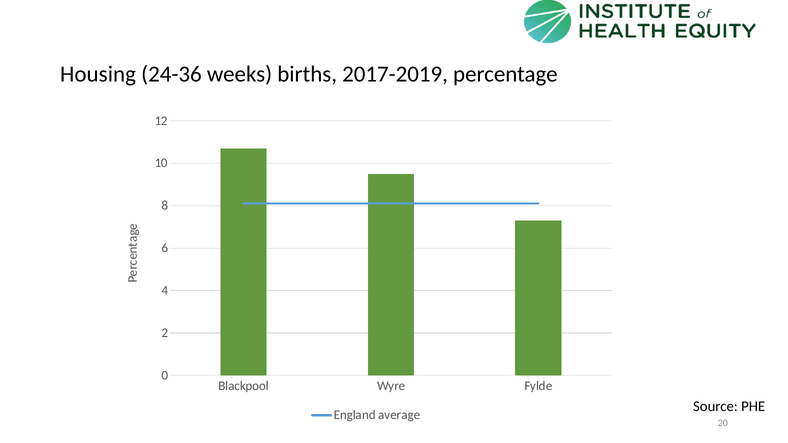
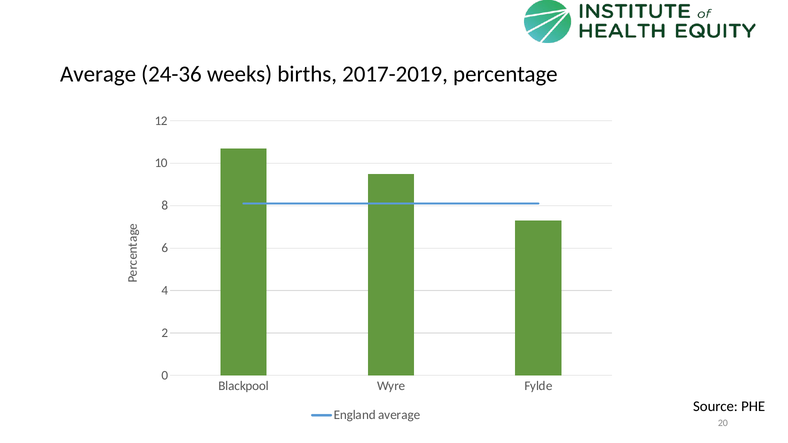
Housing at (98, 74): Housing -> Average
